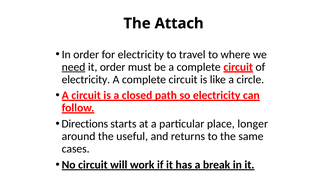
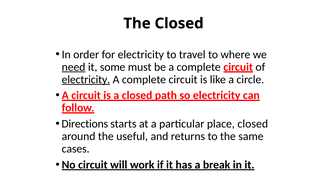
The Attach: Attach -> Closed
it order: order -> some
electricity at (86, 79) underline: none -> present
place longer: longer -> closed
